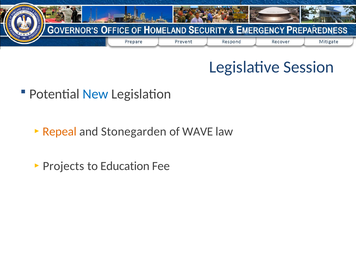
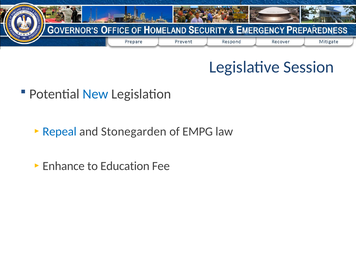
Repeal colour: orange -> blue
WAVE: WAVE -> EMPG
Projects: Projects -> Enhance
